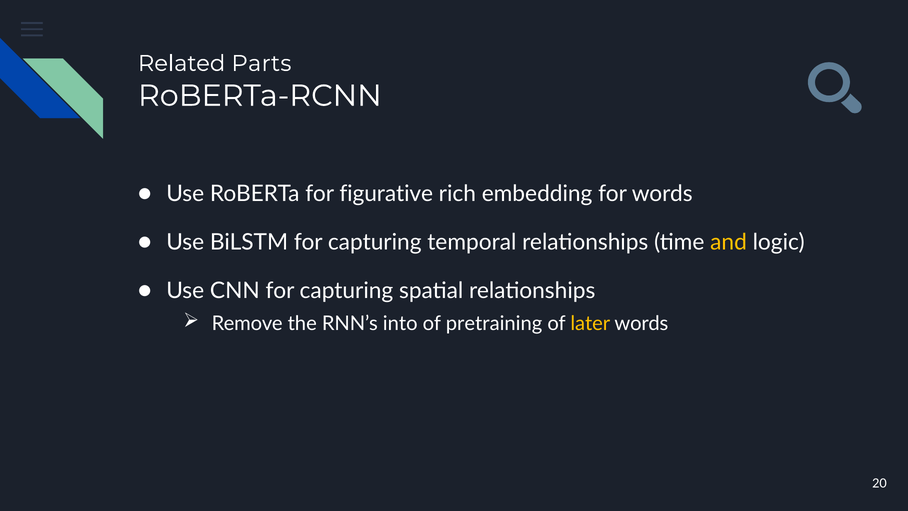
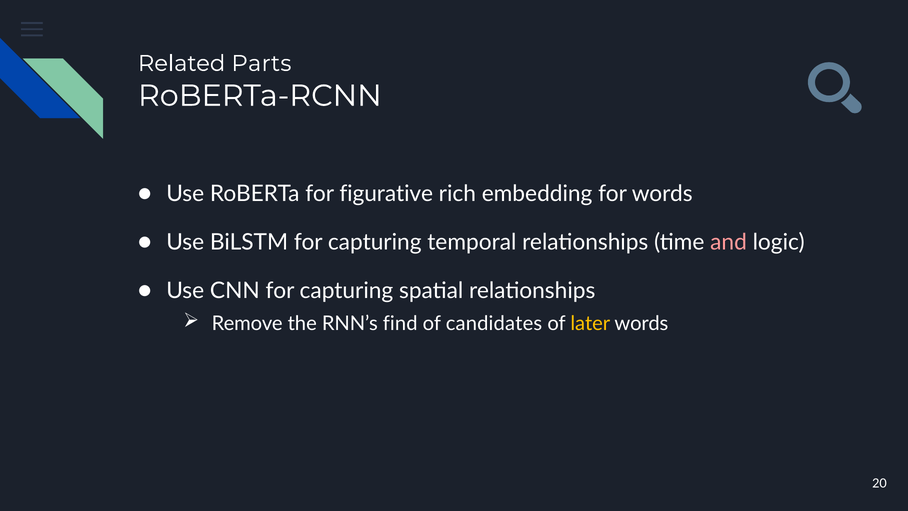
and colour: yellow -> pink
into: into -> find
pretraining: pretraining -> candidates
